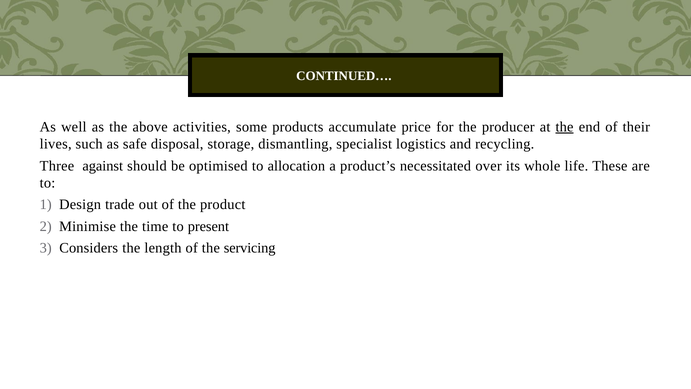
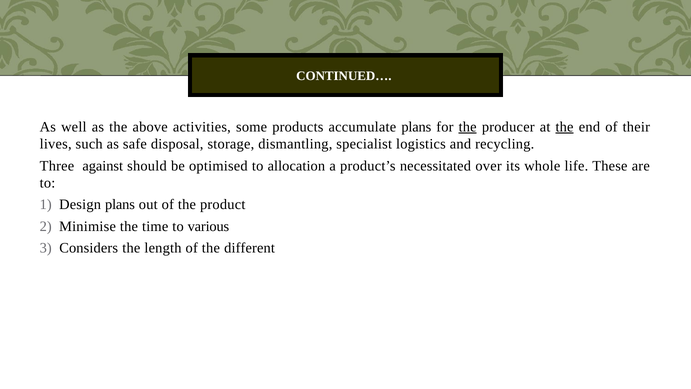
accumulate price: price -> plans
the at (468, 127) underline: none -> present
Design trade: trade -> plans
present: present -> various
servicing: servicing -> different
